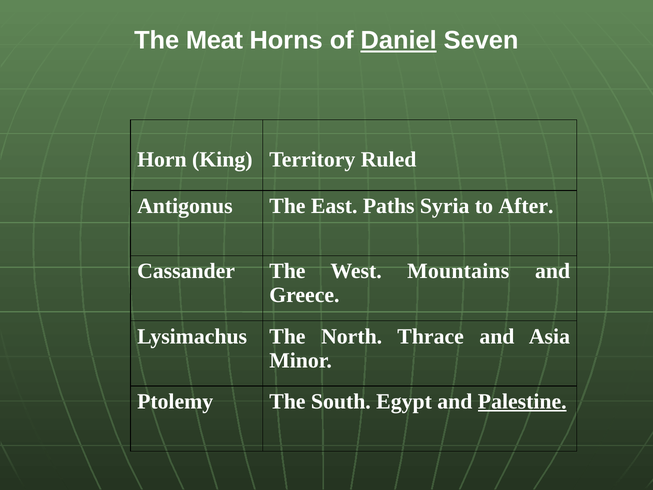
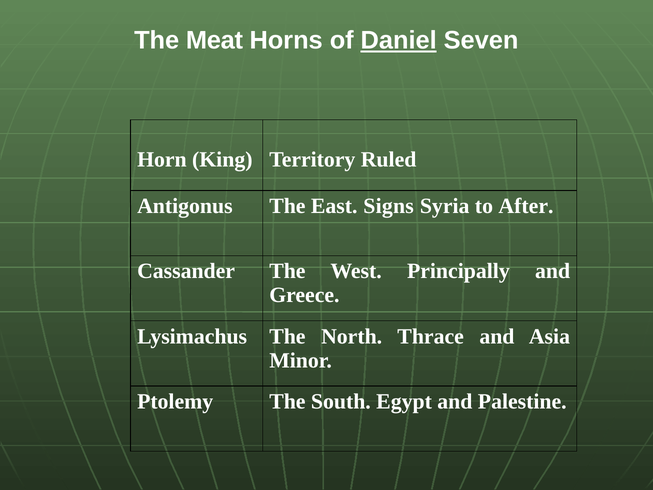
Paths: Paths -> Signs
Mountains: Mountains -> Principally
Palestine underline: present -> none
